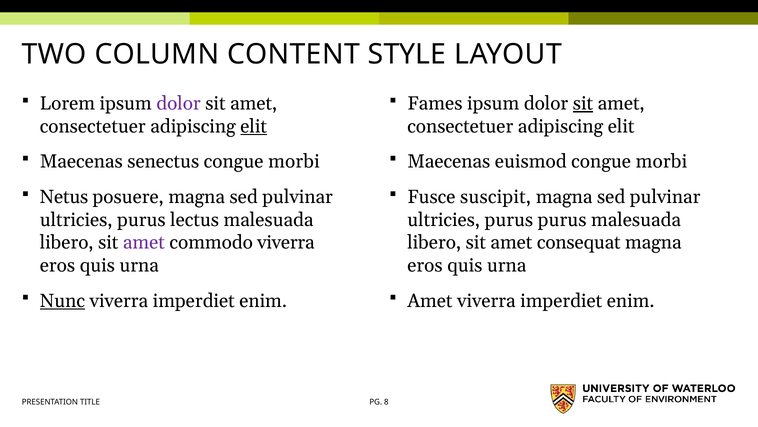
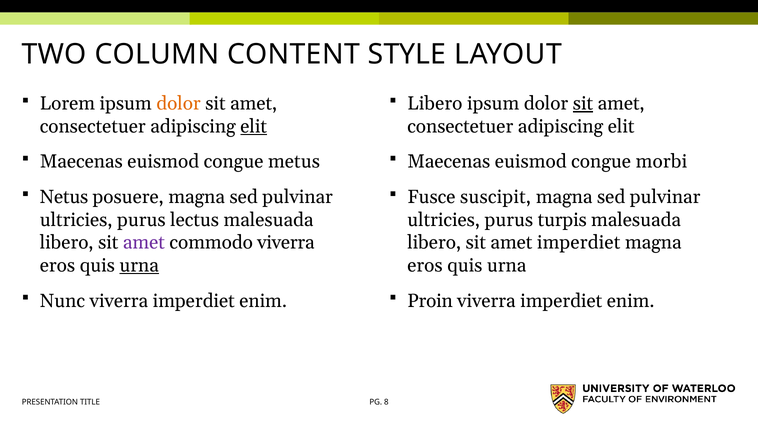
dolor at (179, 103) colour: purple -> orange
Fames at (435, 103): Fames -> Libero
senectus at (163, 161): senectus -> euismod
morbi at (294, 161): morbi -> metus
purus purus: purus -> turpis
amet consequat: consequat -> imperdiet
urna at (139, 265) underline: none -> present
Nunc underline: present -> none
Amet at (430, 300): Amet -> Proin
